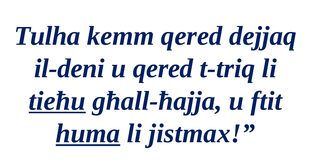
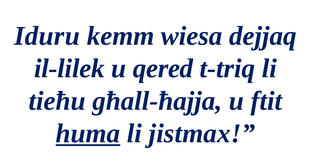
Tulha: Tulha -> Iduru
kemm qered: qered -> wiesa
il-deni: il-deni -> il-lilek
tieħu underline: present -> none
